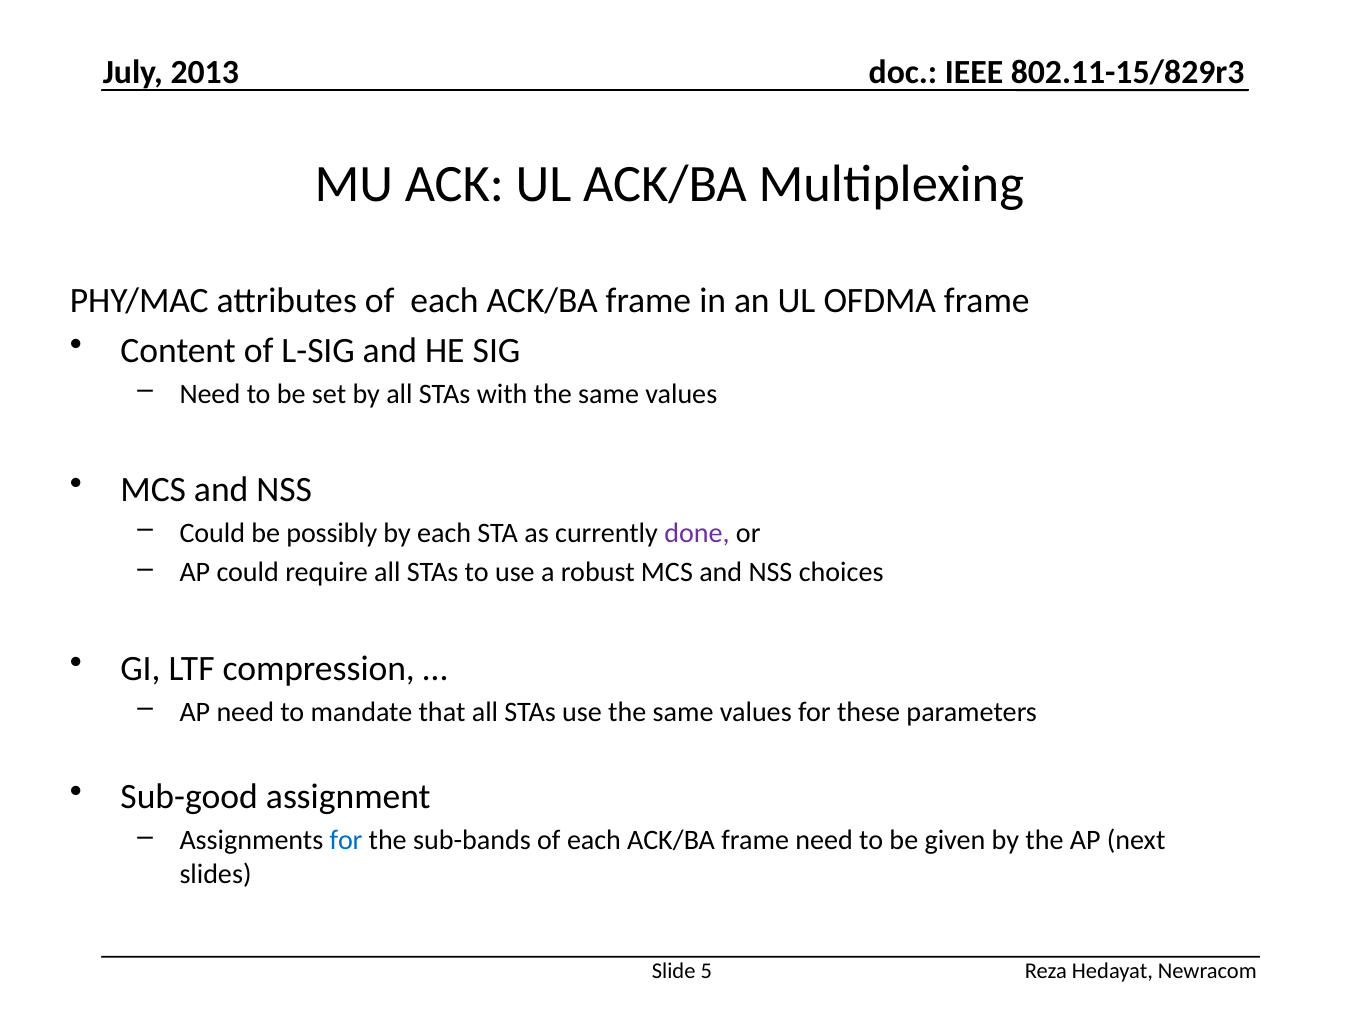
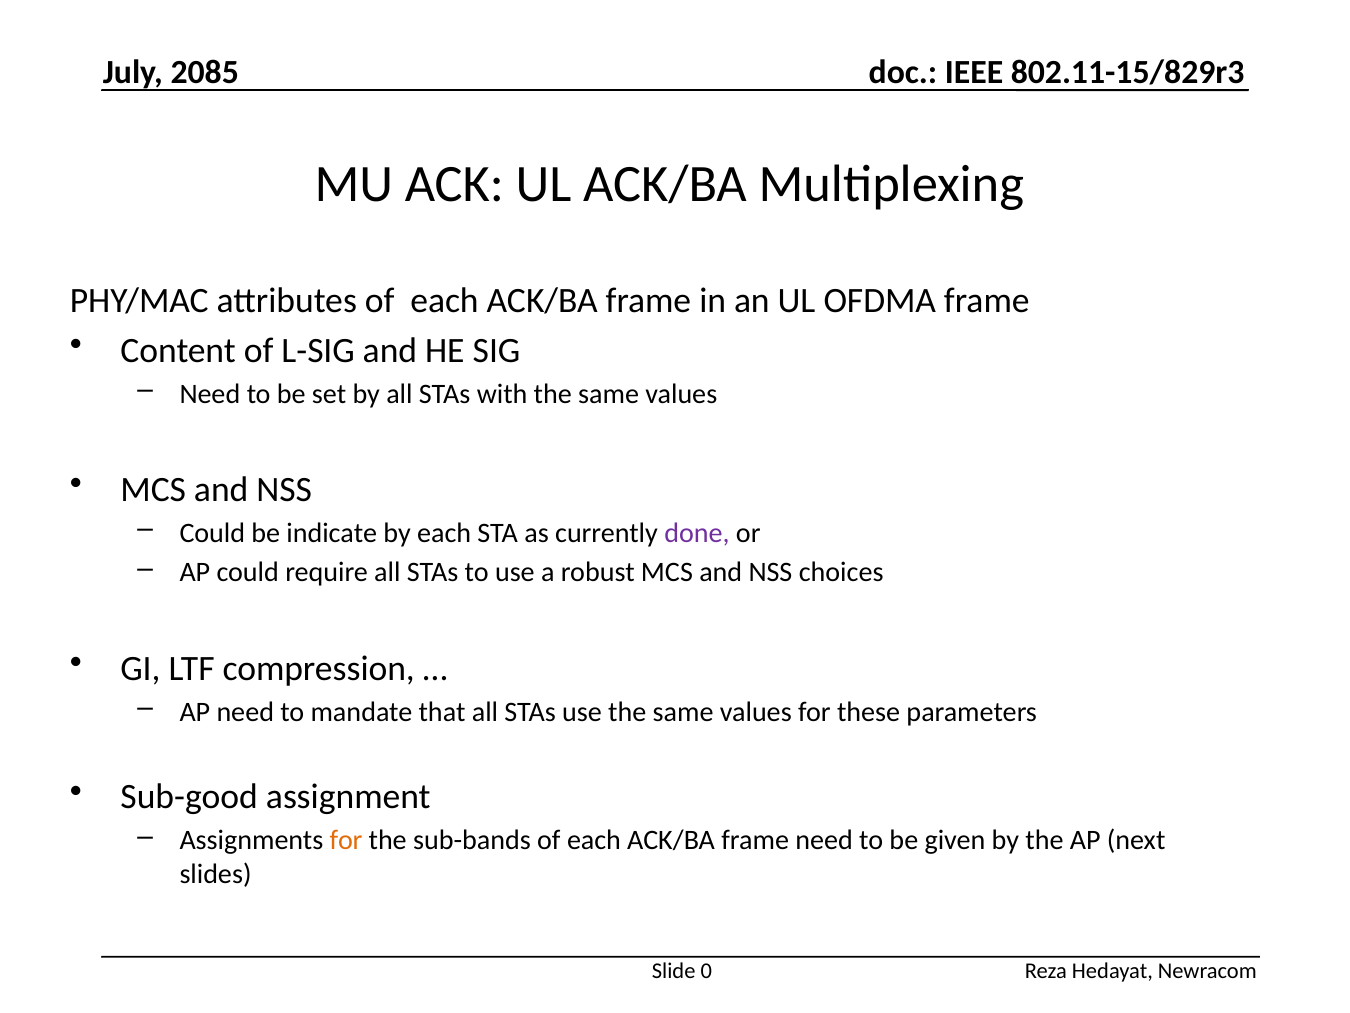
2013: 2013 -> 2085
possibly: possibly -> indicate
for at (346, 840) colour: blue -> orange
5: 5 -> 0
